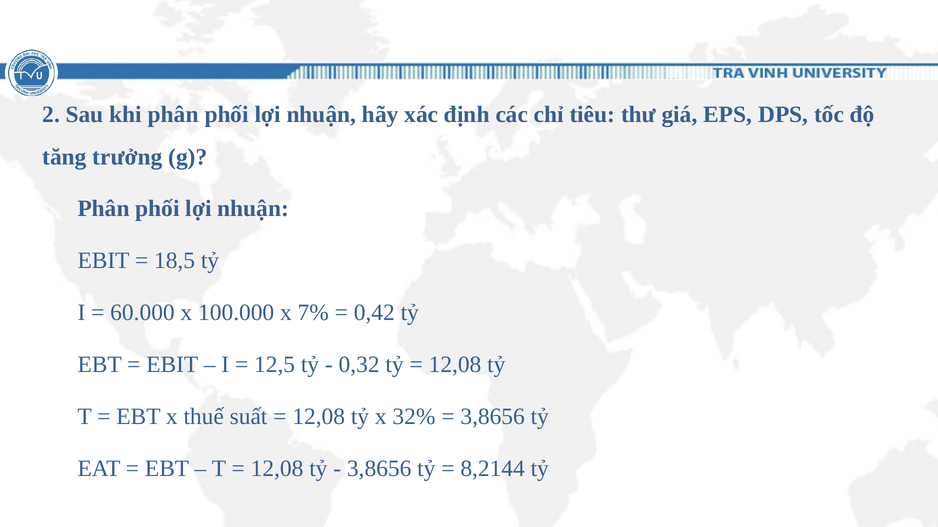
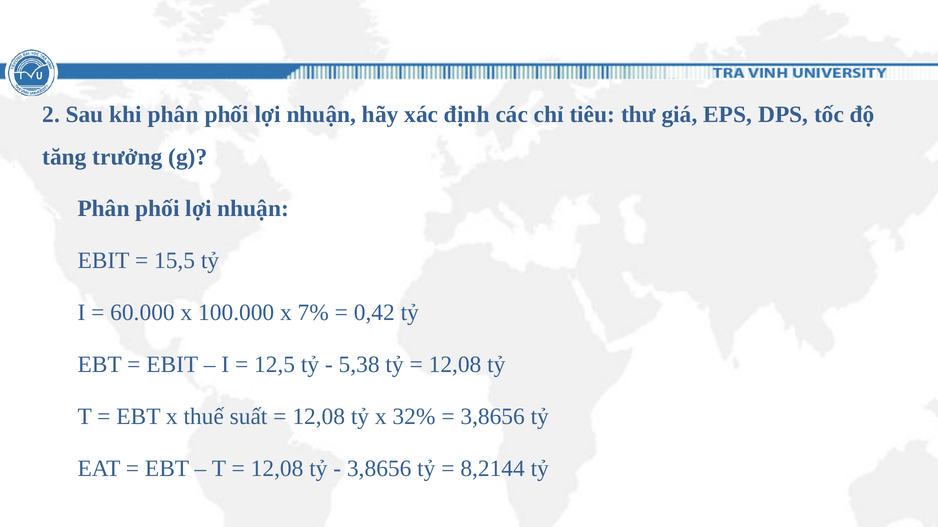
18,5: 18,5 -> 15,5
0,32: 0,32 -> 5,38
